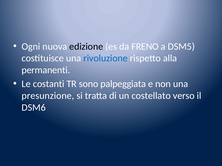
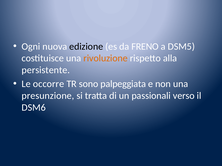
rivoluzione colour: blue -> orange
permanenti: permanenti -> persistente
costanti: costanti -> occorre
costellato: costellato -> passionali
